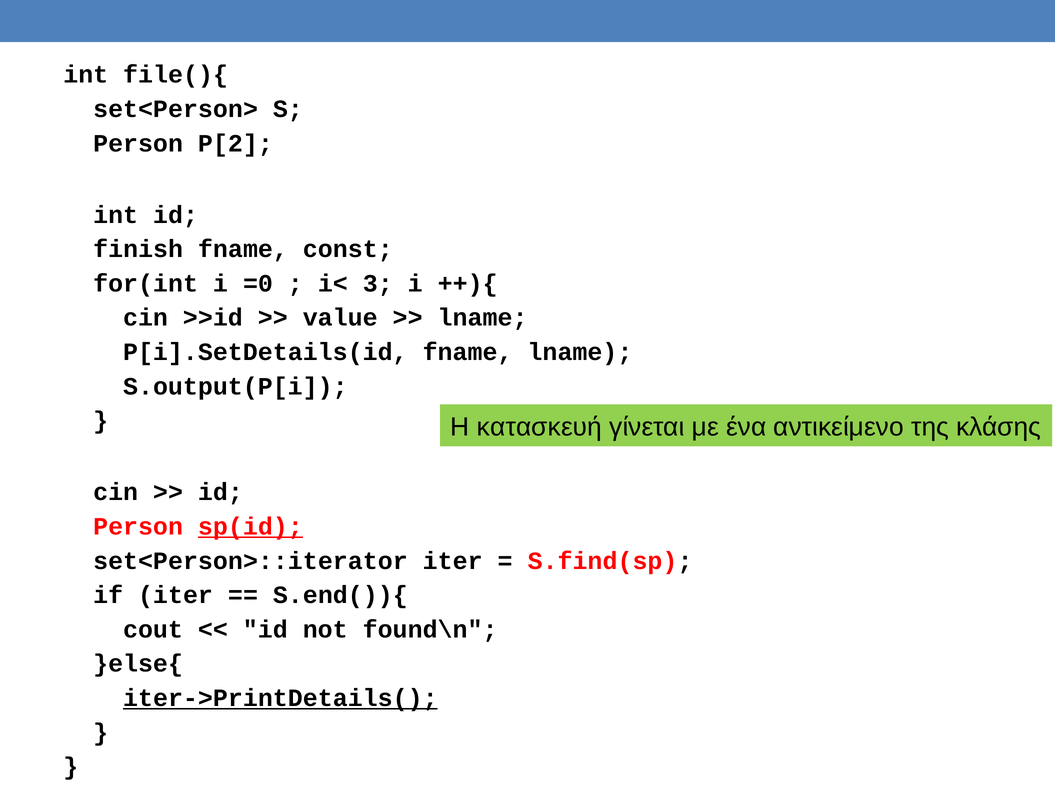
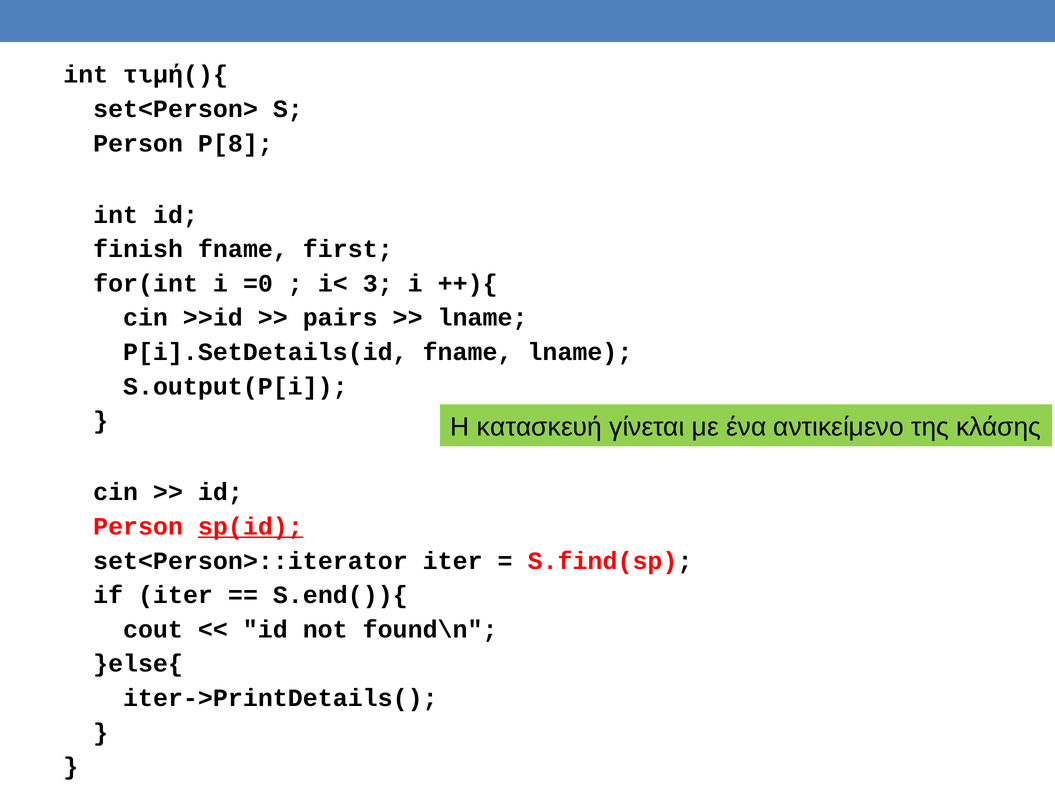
file(){: file(){ -> τιμή(){
P[2: P[2 -> P[8
const: const -> first
value: value -> pairs
iter->PrintDetails( underline: present -> none
